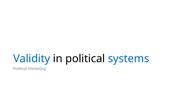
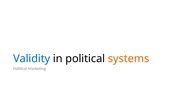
systems colour: blue -> orange
